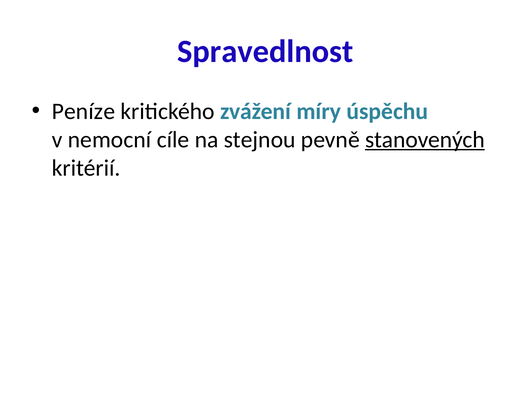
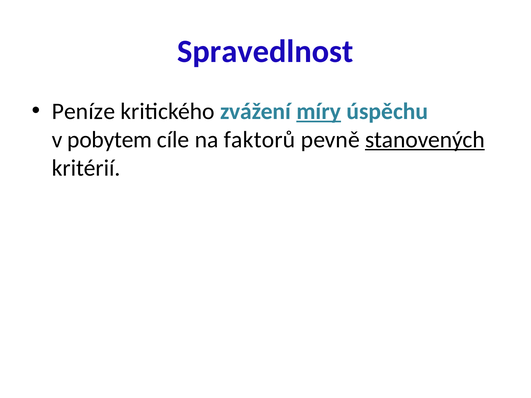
míry underline: none -> present
nemocní: nemocní -> pobytem
stejnou: stejnou -> faktorů
